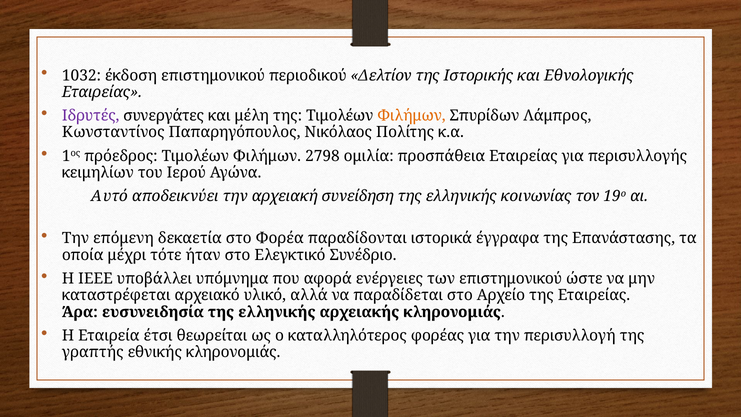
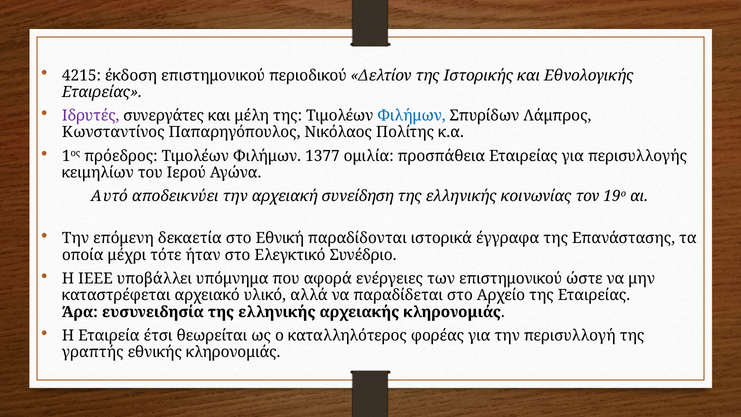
1032: 1032 -> 4215
Φιλήμων at (411, 116) colour: orange -> blue
2798: 2798 -> 1377
Φορέα: Φορέα -> Εθνική
